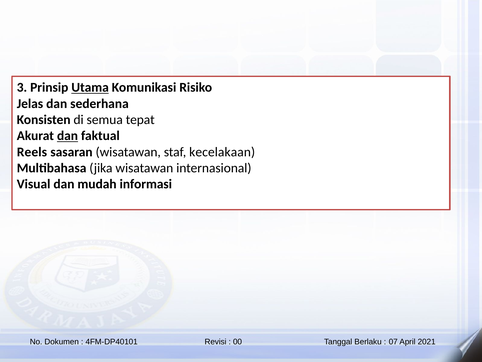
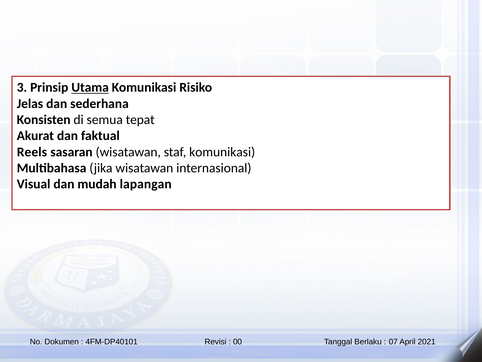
dan at (67, 136) underline: present -> none
staf kecelakaan: kecelakaan -> komunikasi
informasi: informasi -> lapangan
